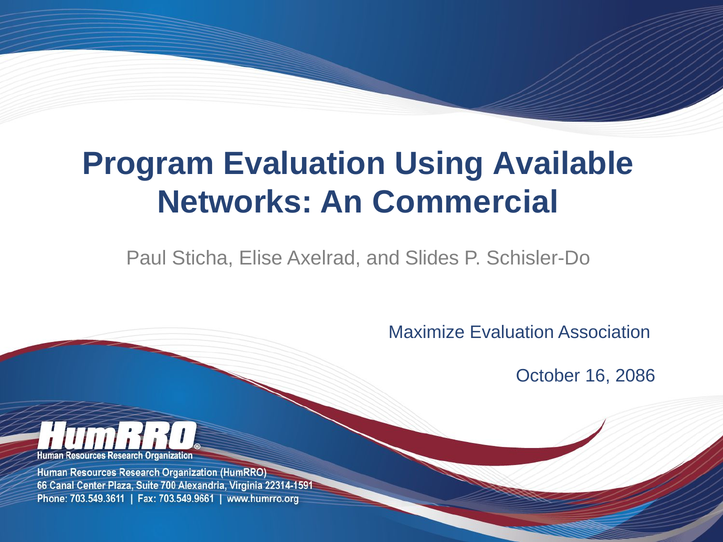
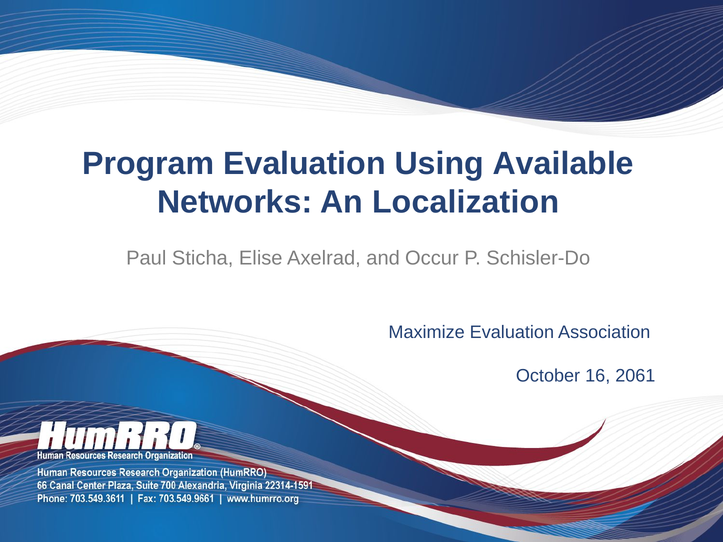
Commercial: Commercial -> Localization
Slides: Slides -> Occur
2086: 2086 -> 2061
